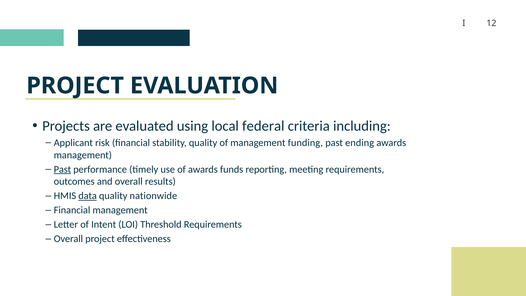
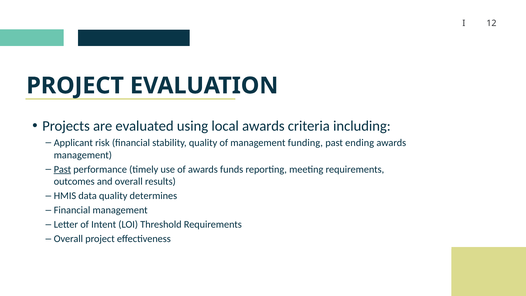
local federal: federal -> awards
data underline: present -> none
nationwide: nationwide -> determines
